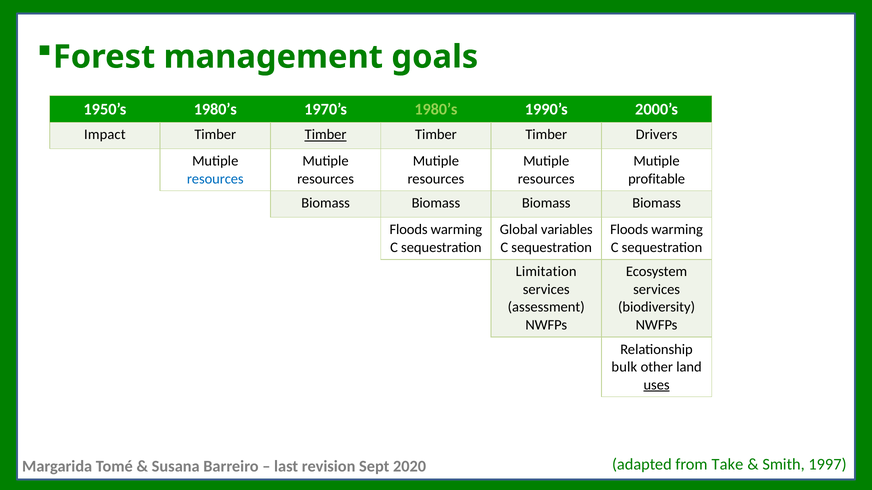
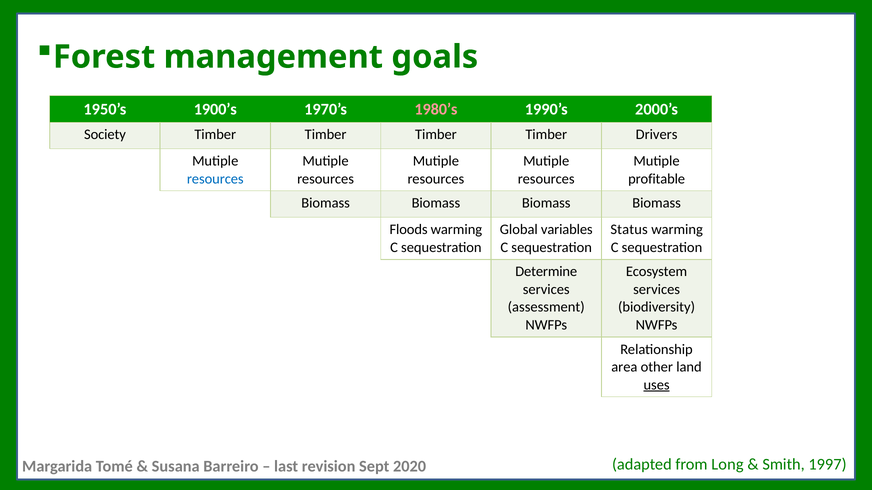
1950’s 1980’s: 1980’s -> 1900’s
1980’s at (436, 109) colour: light green -> pink
Impact: Impact -> Society
Timber at (326, 135) underline: present -> none
Floods at (629, 230): Floods -> Status
Limitation: Limitation -> Determine
bulk: bulk -> area
Take: Take -> Long
